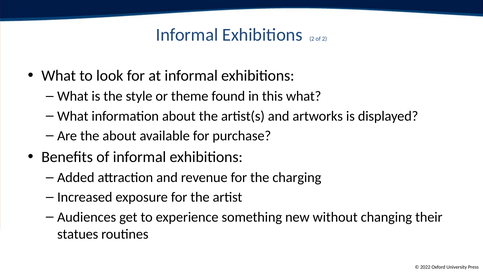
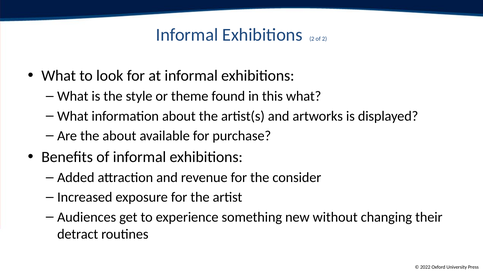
charging: charging -> consider
statues: statues -> detract
